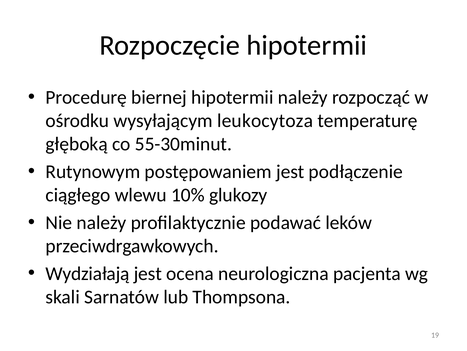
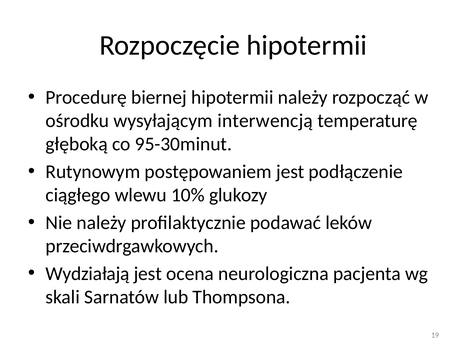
leukocytoza: leukocytoza -> interwencją
55-30minut: 55-30minut -> 95-30minut
